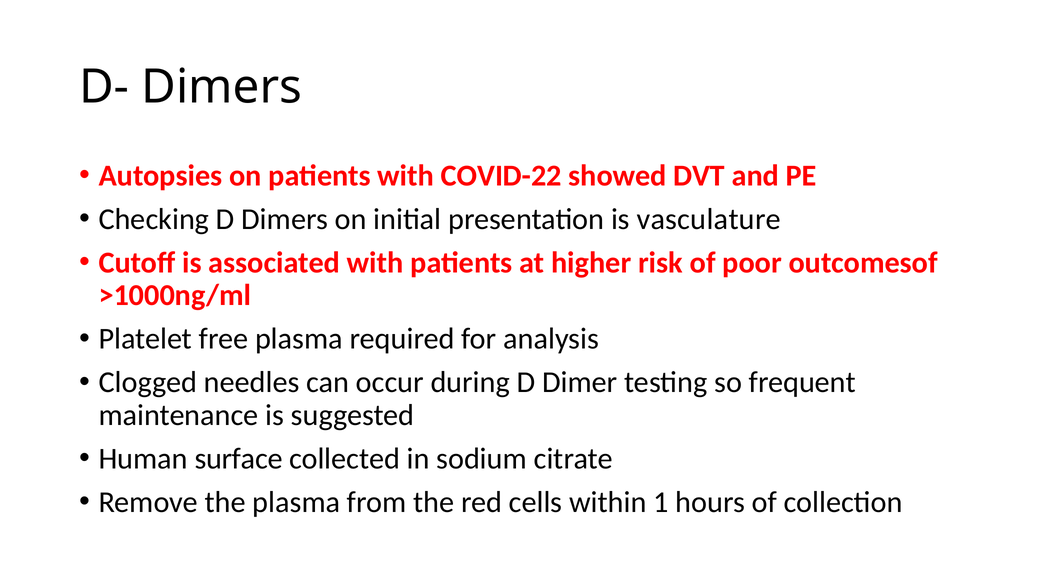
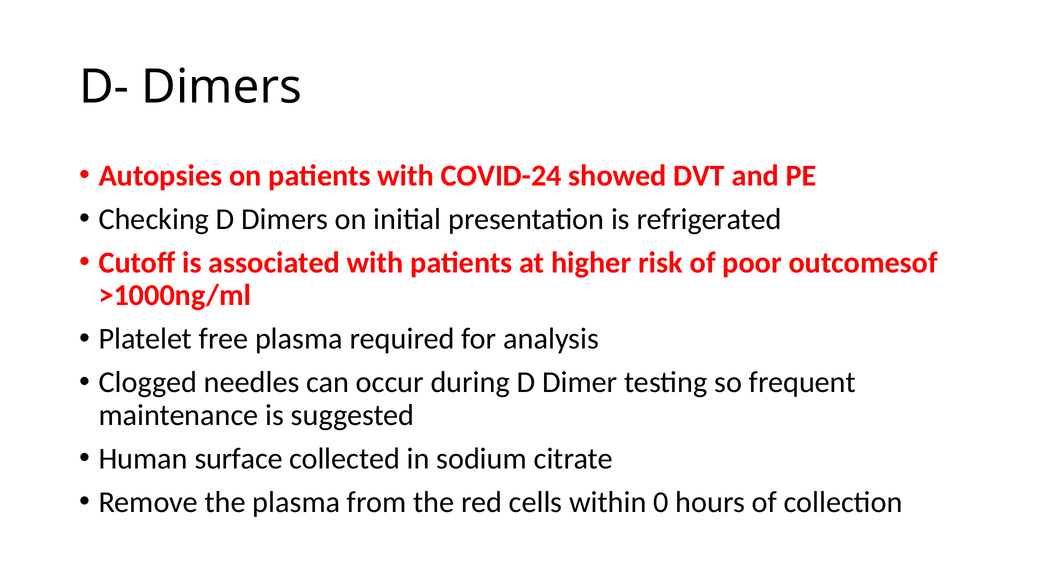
COVID-22: COVID-22 -> COVID-24
vasculature: vasculature -> refrigerated
1: 1 -> 0
